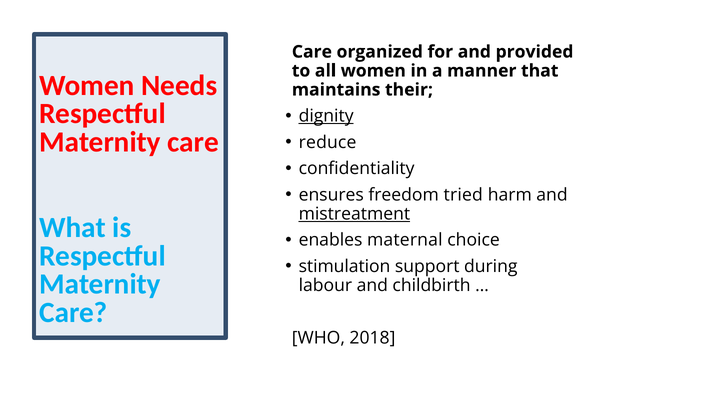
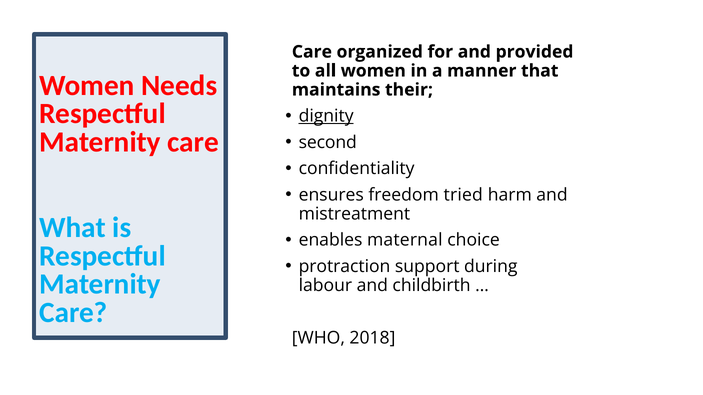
reduce: reduce -> second
mistreatment underline: present -> none
stimulation: stimulation -> protraction
